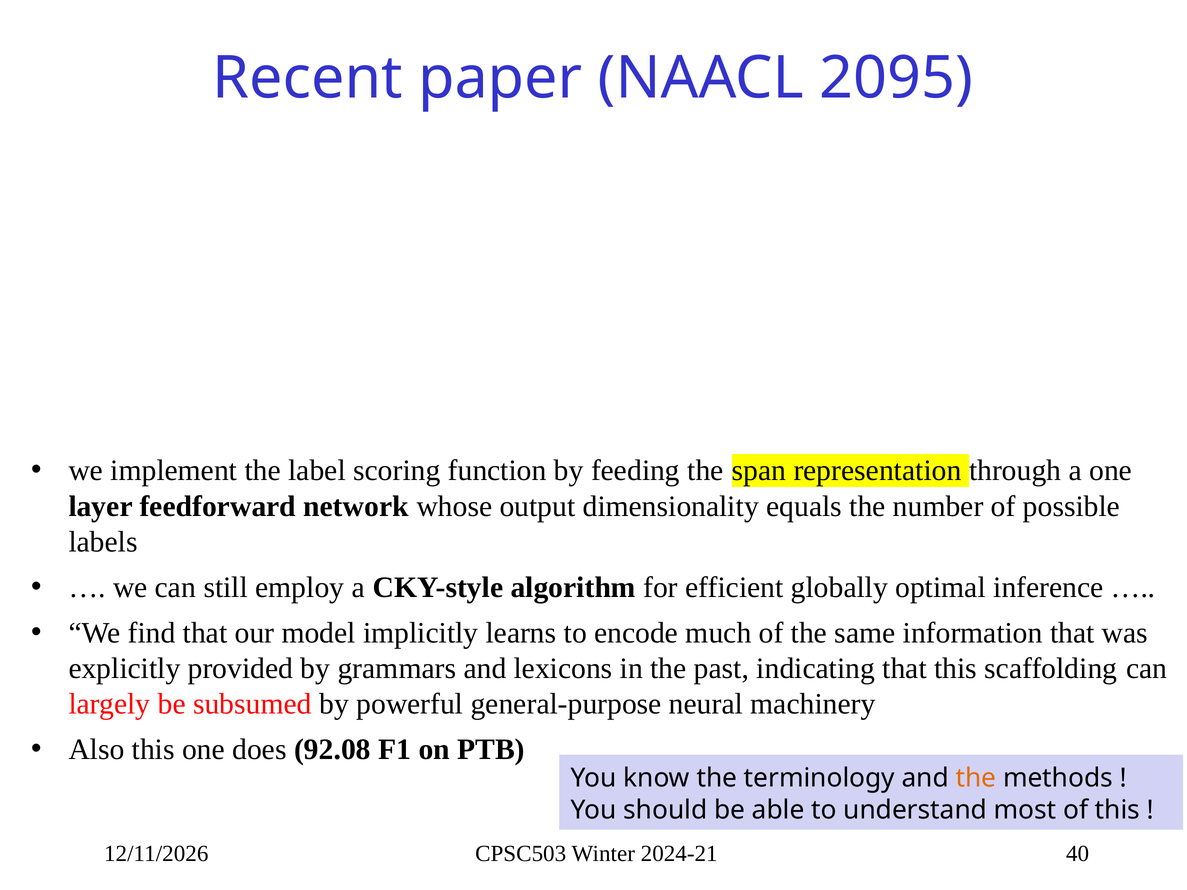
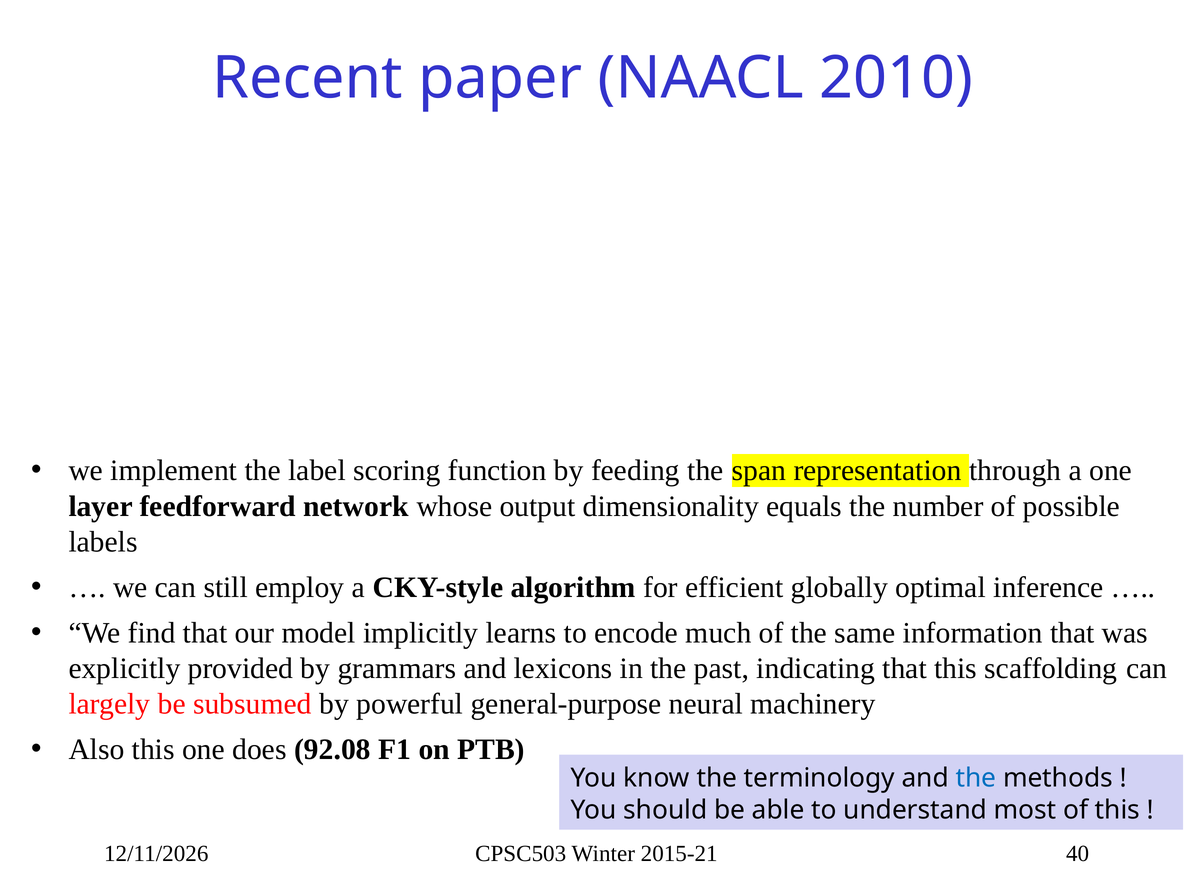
2095: 2095 -> 2010
the at (976, 778) colour: orange -> blue
2024-21: 2024-21 -> 2015-21
